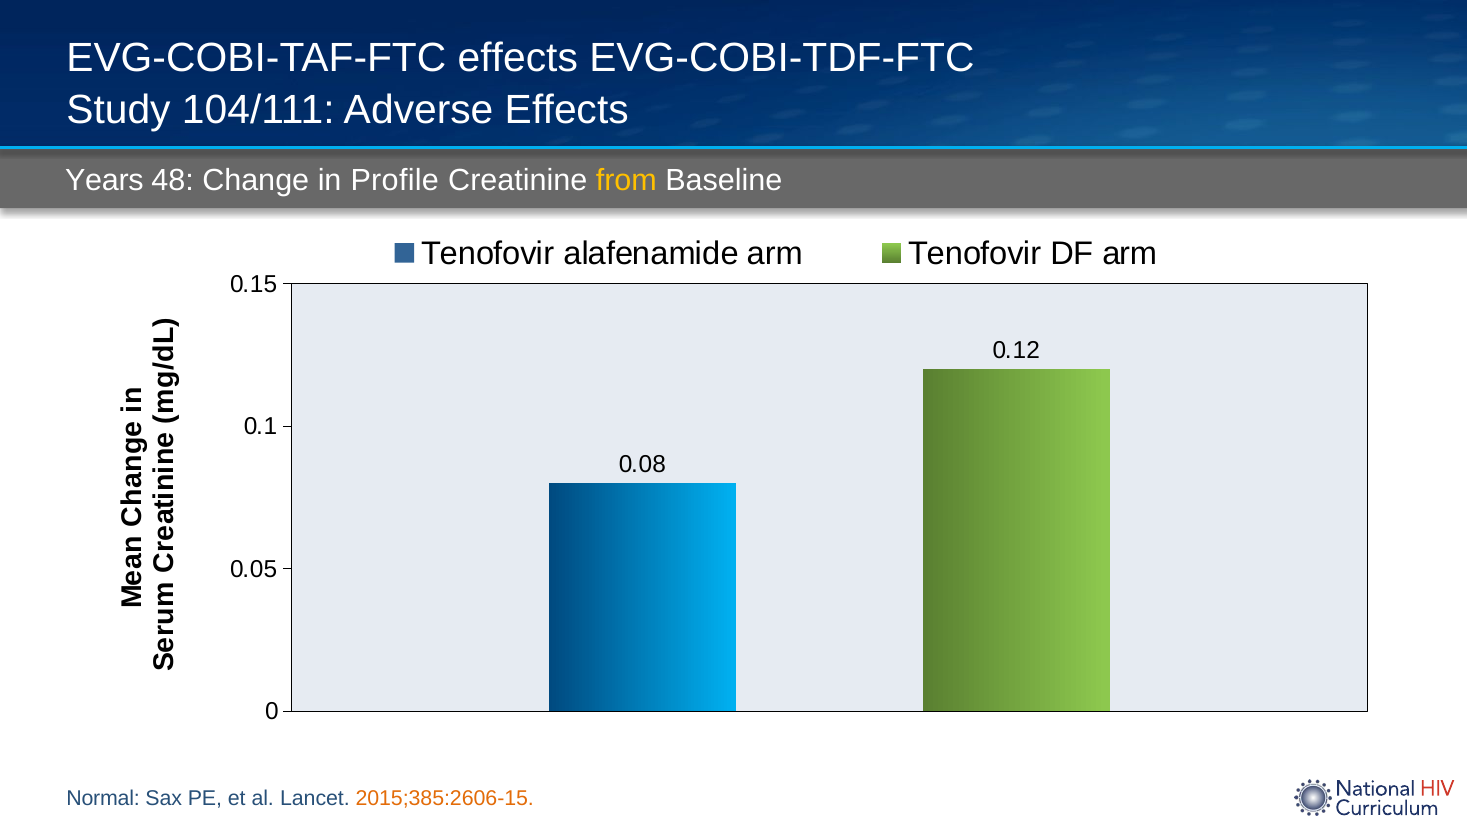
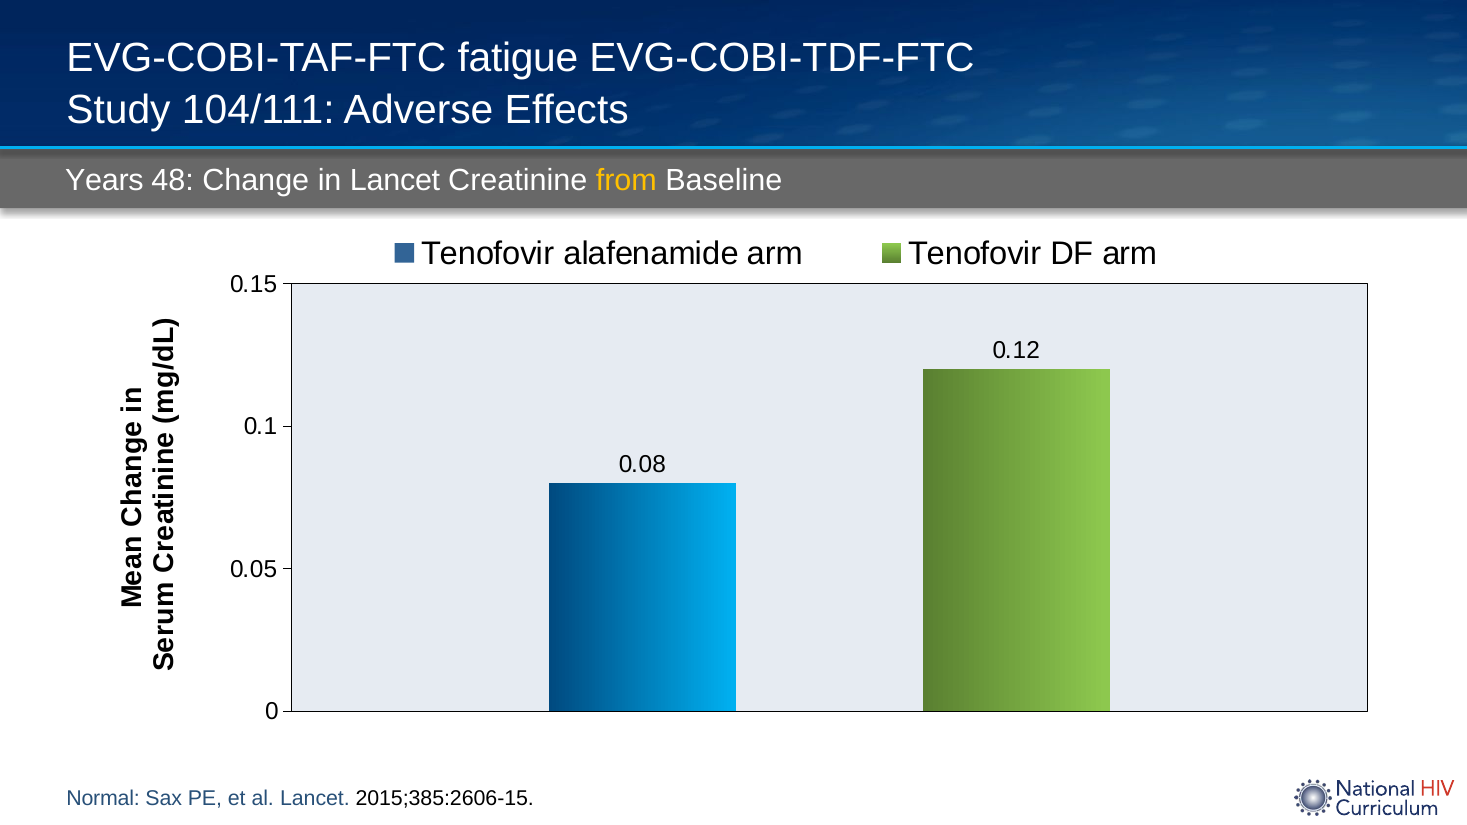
EVG-COBI-TAF-FTC effects: effects -> fatigue
in Profile: Profile -> Lancet
2015;385:2606-15 colour: orange -> black
